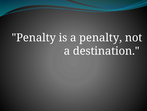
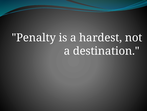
a penalty: penalty -> hardest
